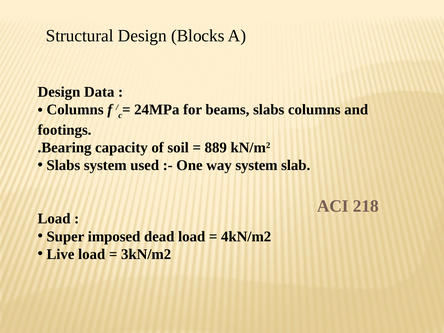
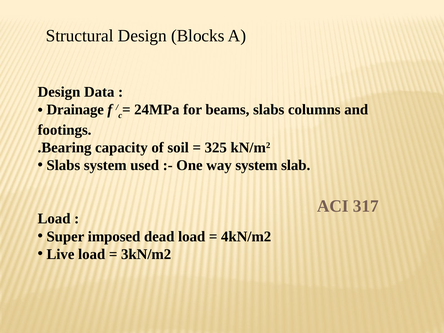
Columns at (75, 110): Columns -> Drainage
889: 889 -> 325
218: 218 -> 317
